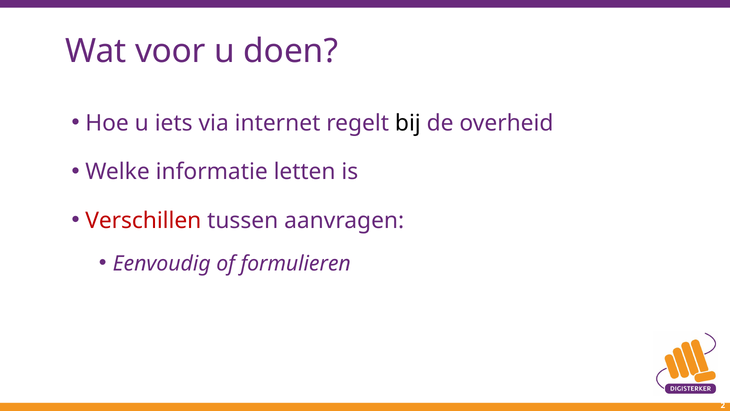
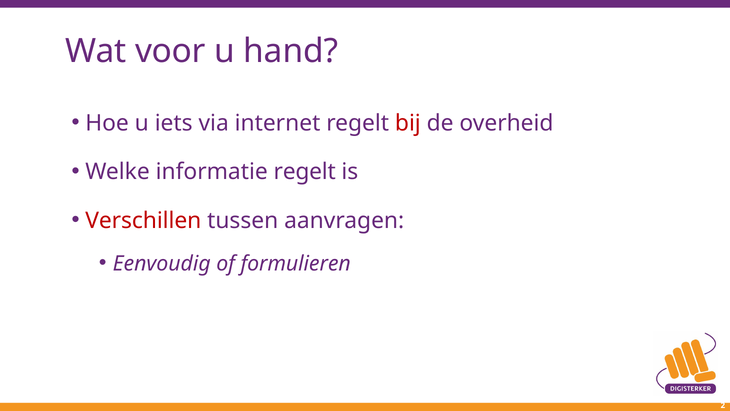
doen: doen -> hand
bij colour: black -> red
informatie letten: letten -> regelt
